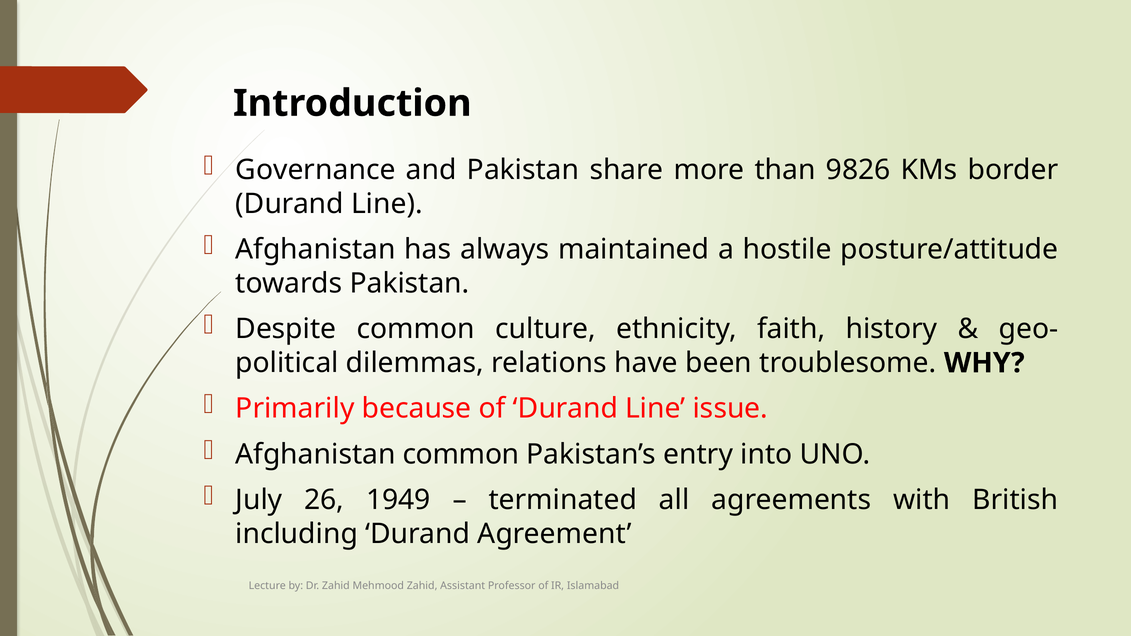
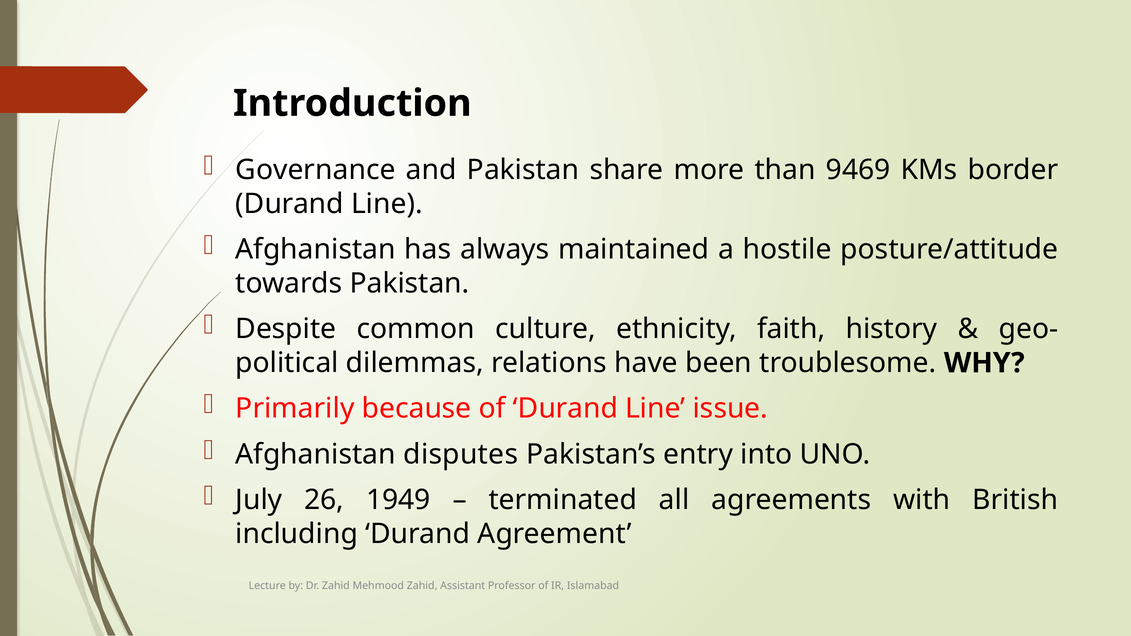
9826: 9826 -> 9469
Afghanistan common: common -> disputes
